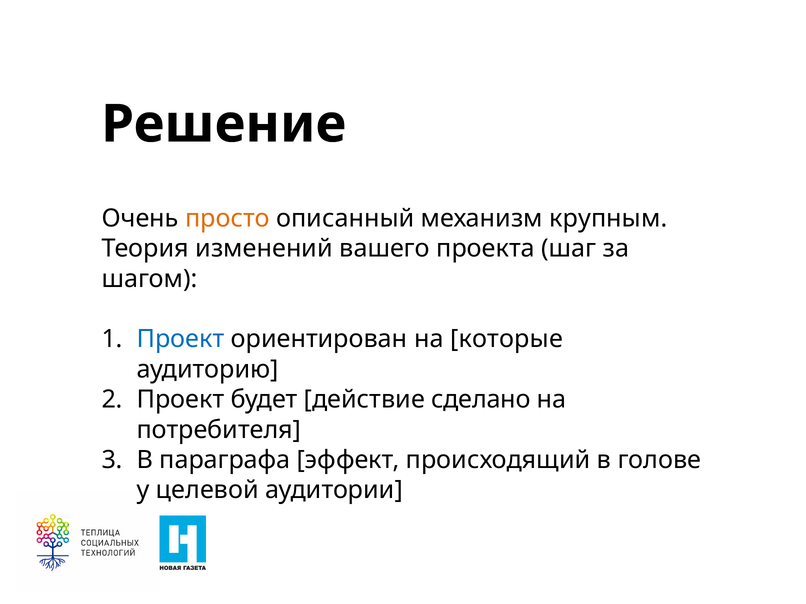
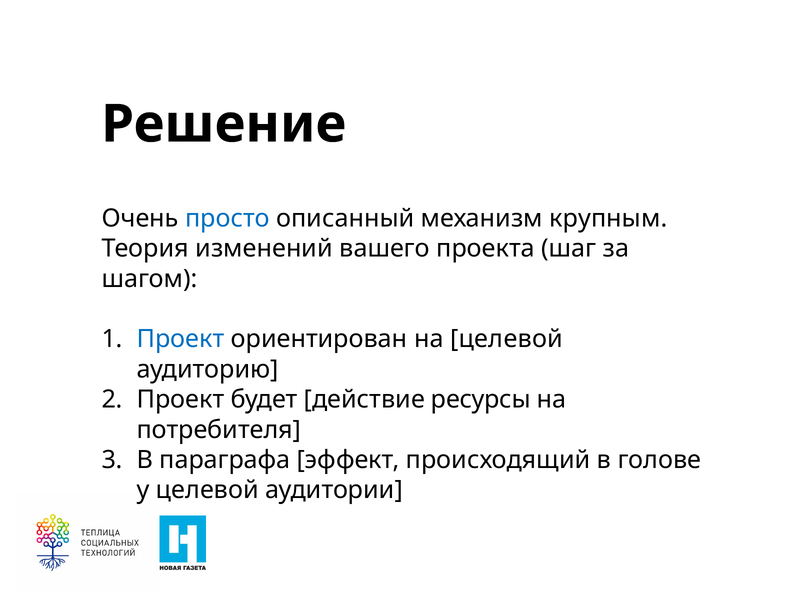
просто colour: orange -> blue
на которые: которые -> целевой
сделано: сделано -> ресурсы
